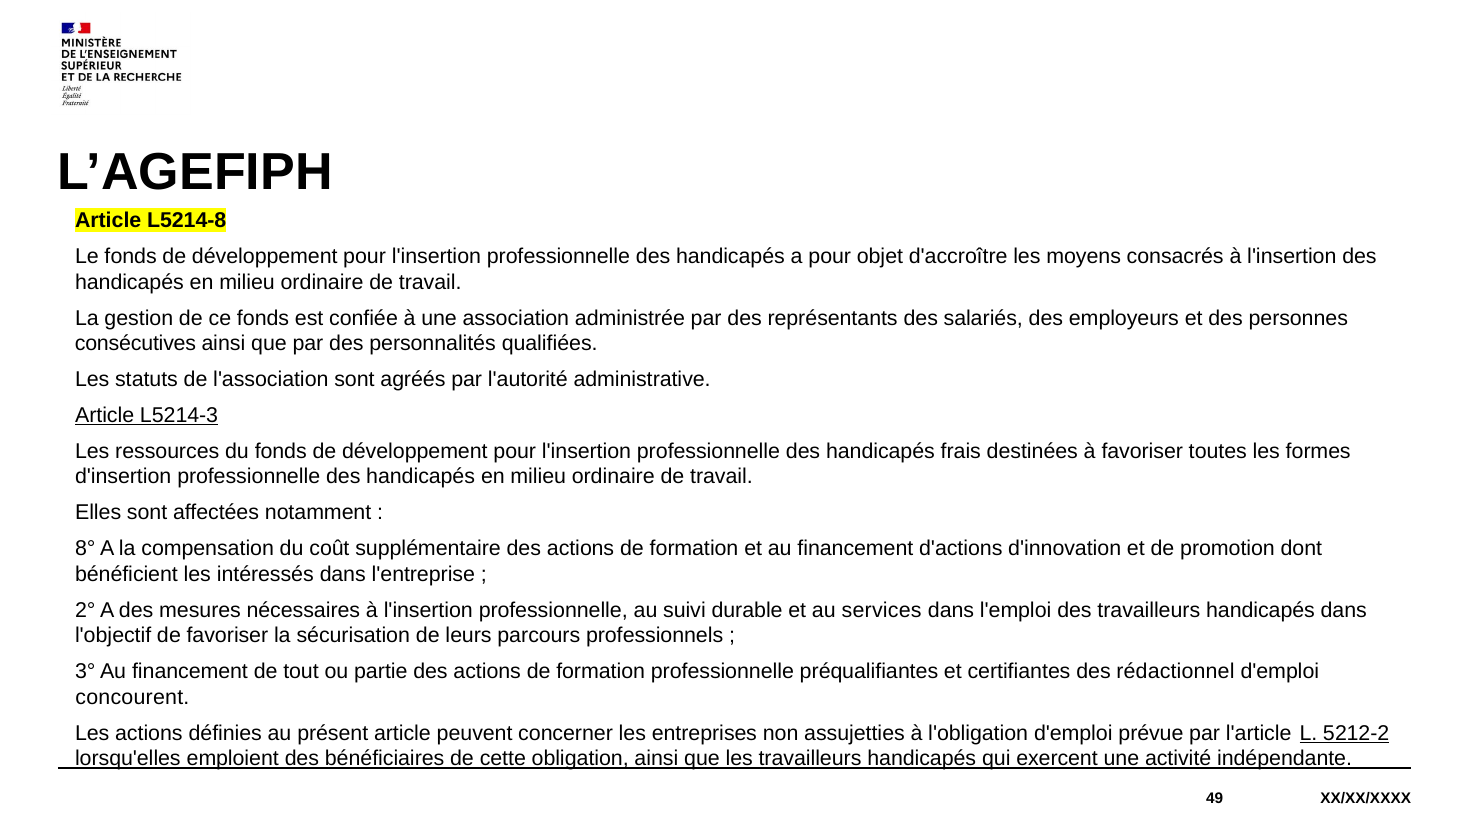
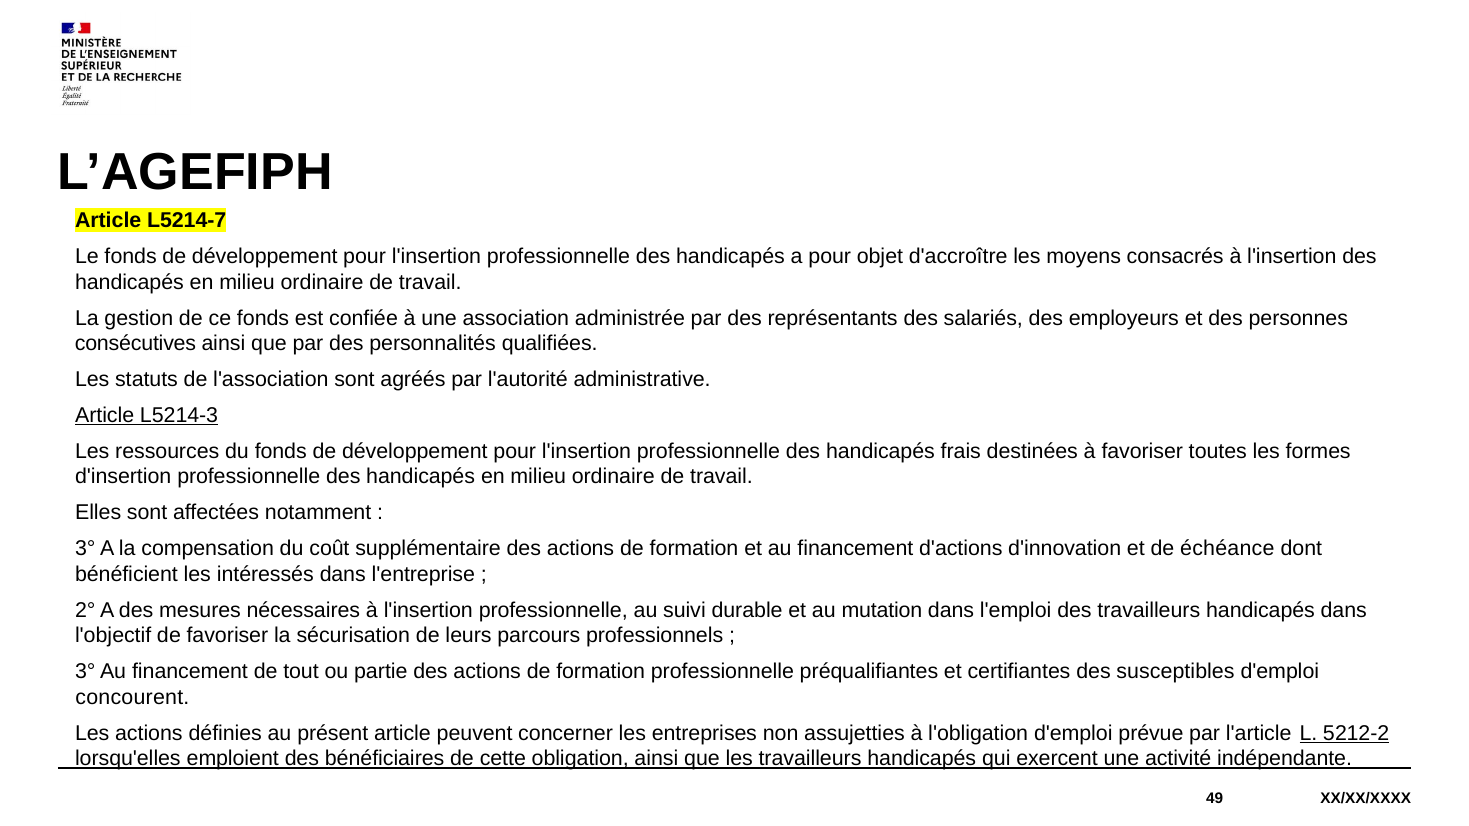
L5214-8: L5214-8 -> L5214-7
8° at (85, 549): 8° -> 3°
promotion: promotion -> échéance
services: services -> mutation
rédactionnel: rédactionnel -> susceptibles
